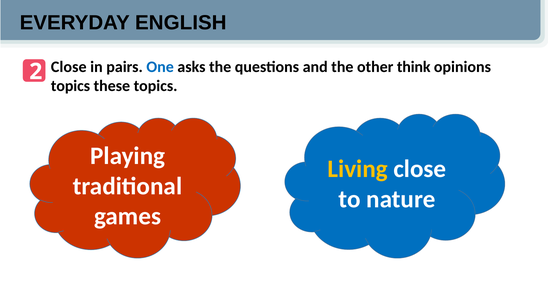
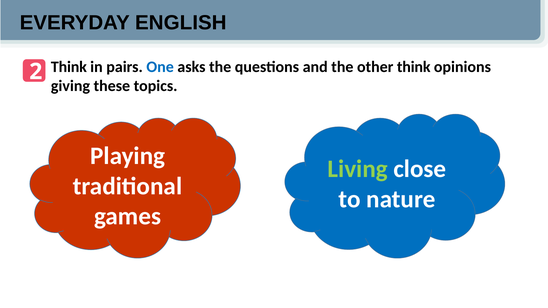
Close at (69, 67): Close -> Think
topics at (71, 86): topics -> giving
Living colour: yellow -> light green
